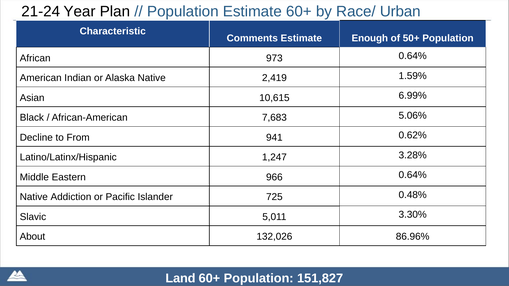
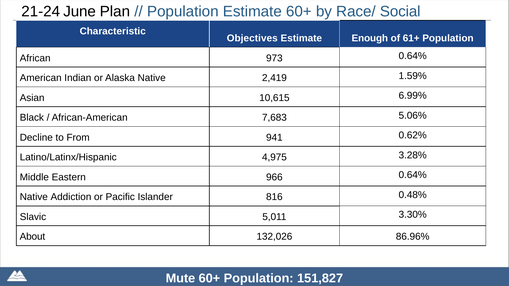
Year: Year -> June
Urban: Urban -> Social
Comments: Comments -> Objectives
50+: 50+ -> 61+
1,247: 1,247 -> 4,975
725: 725 -> 816
Land: Land -> Mute
